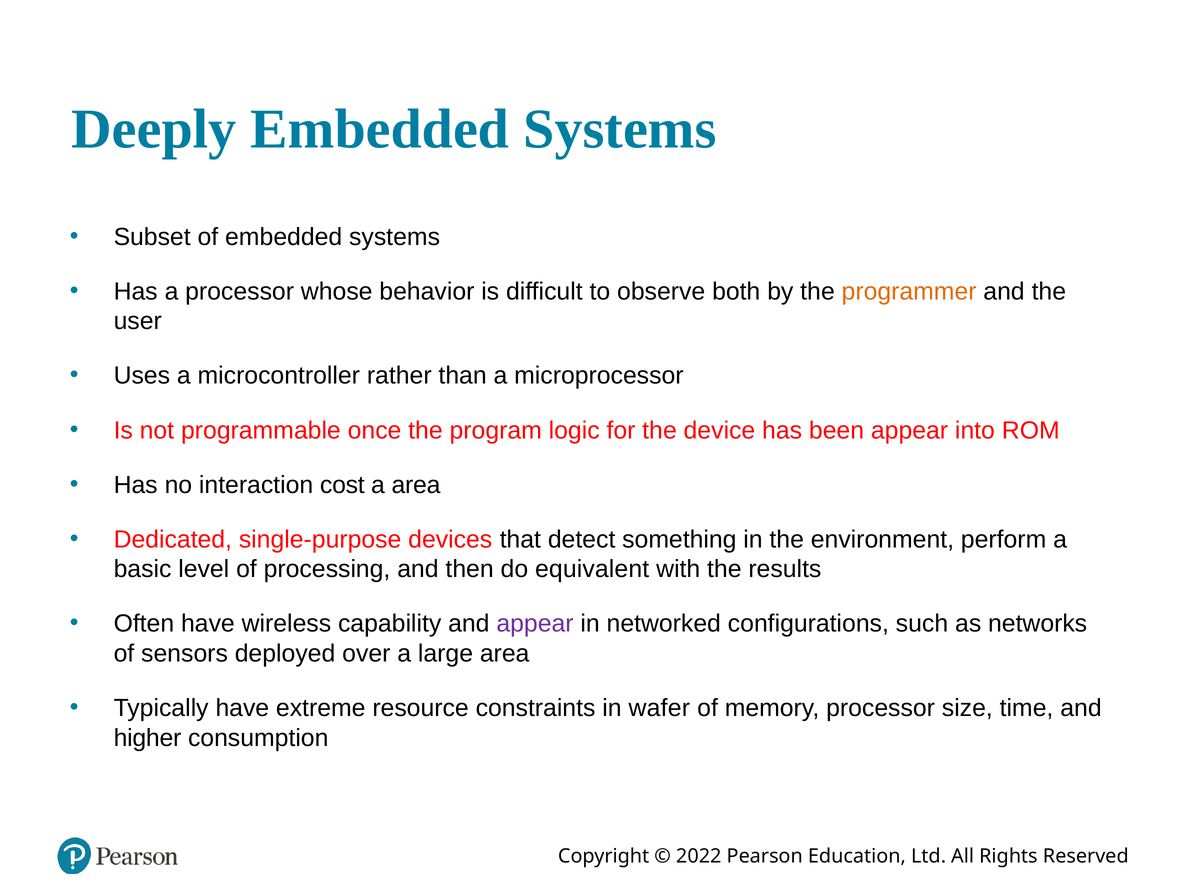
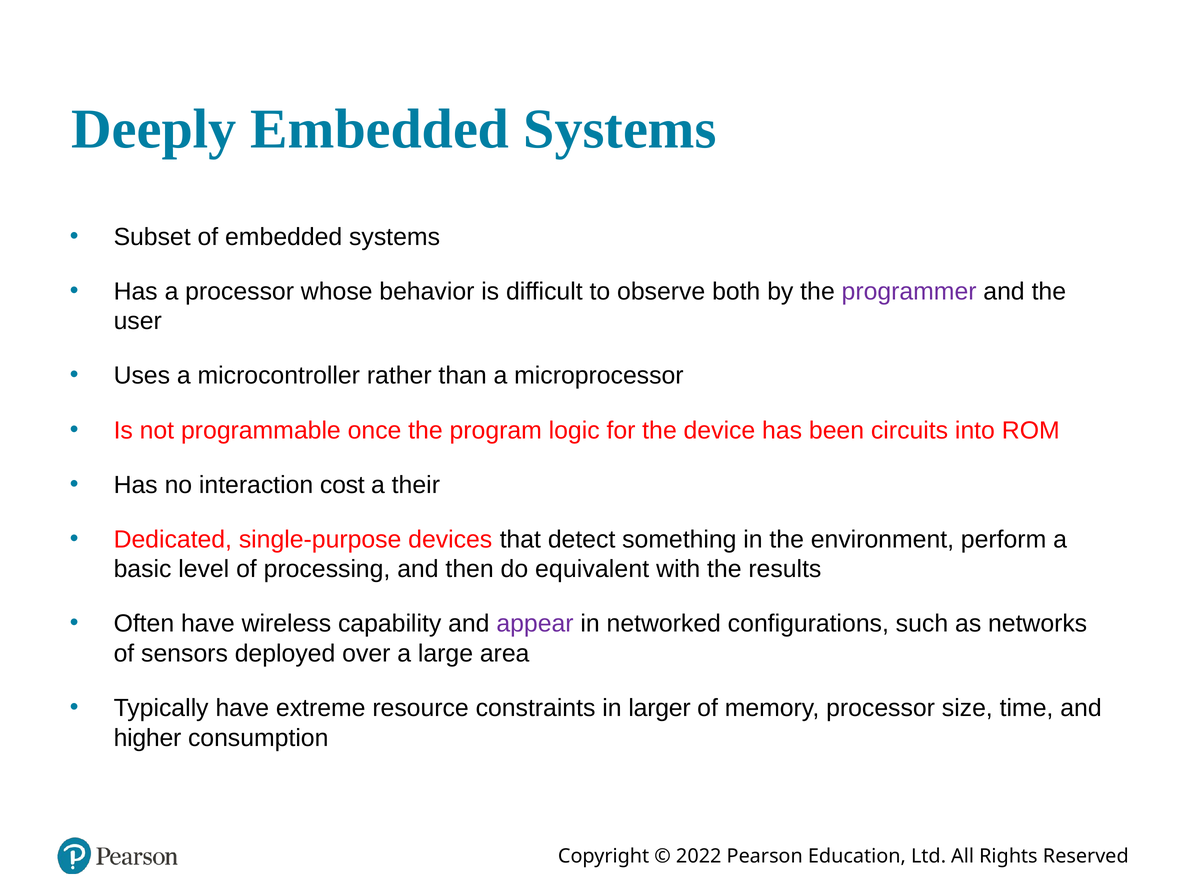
programmer colour: orange -> purple
been appear: appear -> circuits
a area: area -> their
wafer: wafer -> larger
